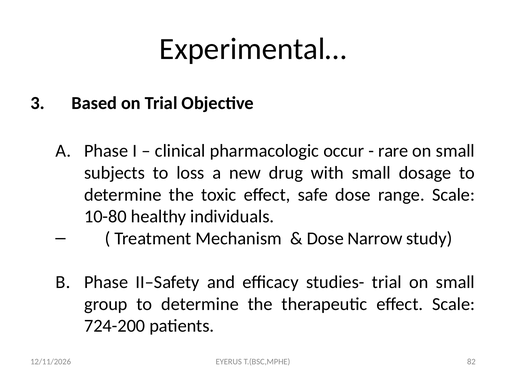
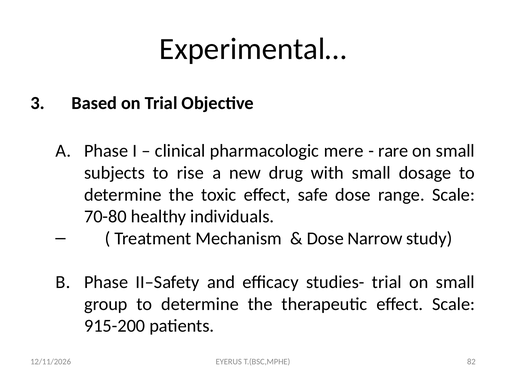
occur: occur -> mere
loss: loss -> rise
10-80: 10-80 -> 70-80
724-200: 724-200 -> 915-200
